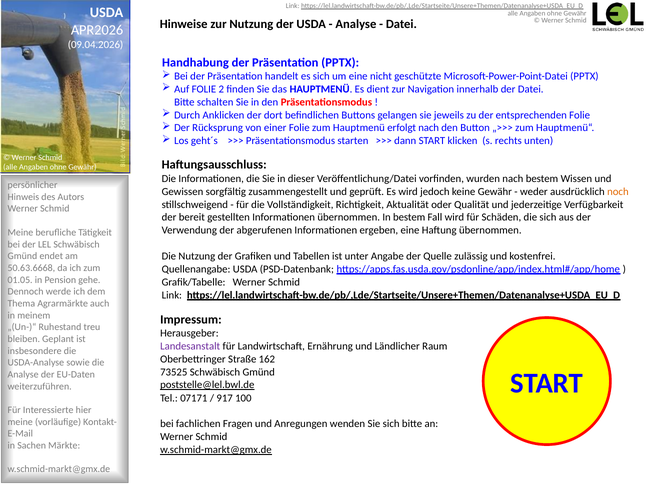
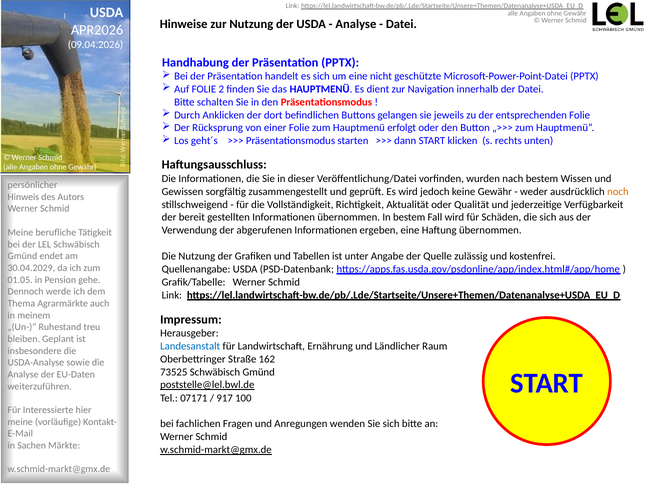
erfolgt nach: nach -> oder
50.63.6668: 50.63.6668 -> 30.04.2029
Landesanstalt colour: purple -> blue
